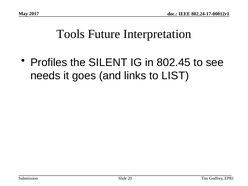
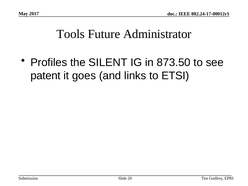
Interpretation: Interpretation -> Administrator
802.45: 802.45 -> 873.50
needs: needs -> patent
LIST: LIST -> ETSI
